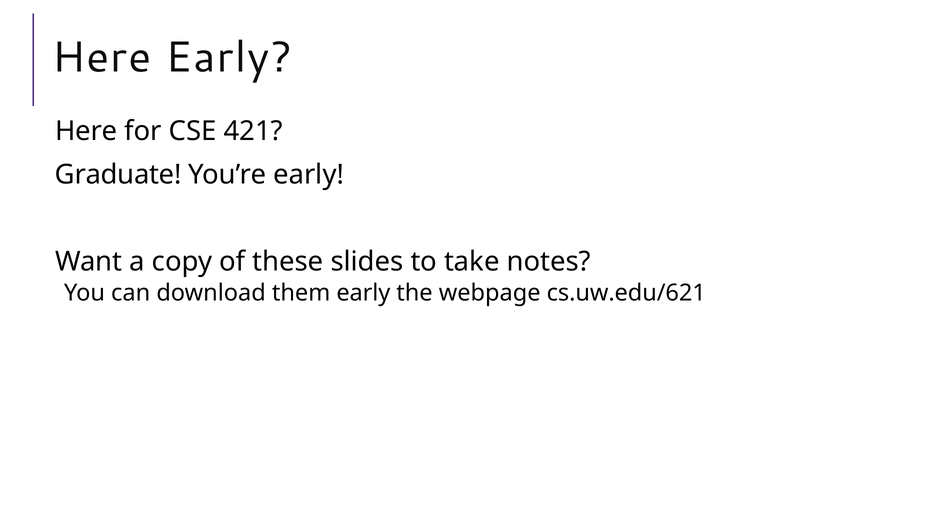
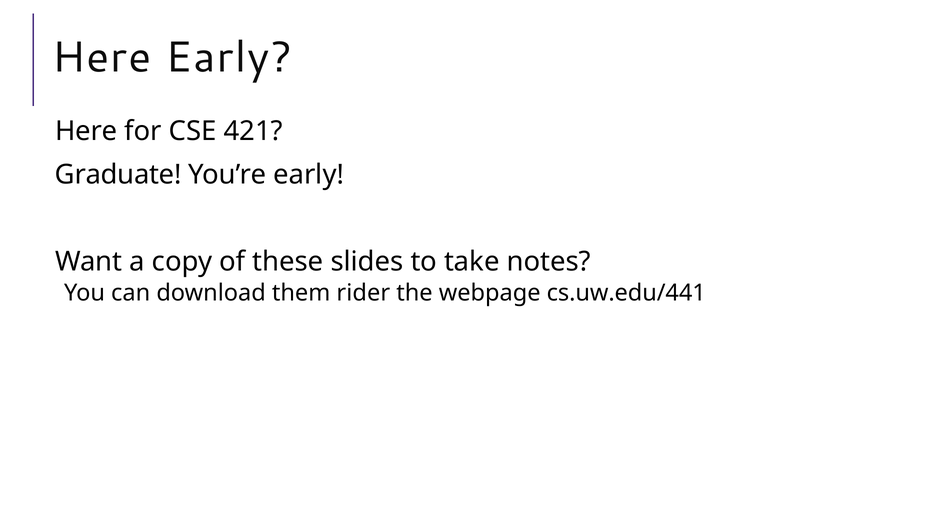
them early: early -> rider
cs.uw.edu/621: cs.uw.edu/621 -> cs.uw.edu/441
